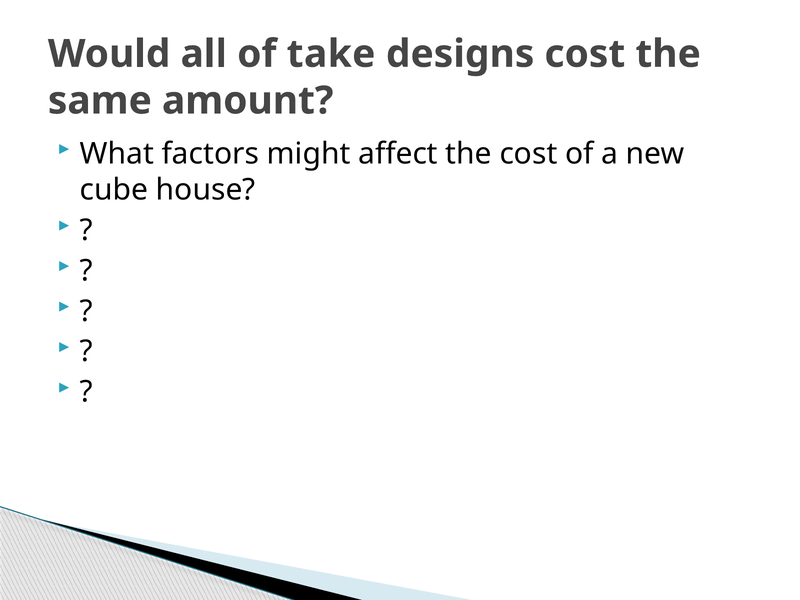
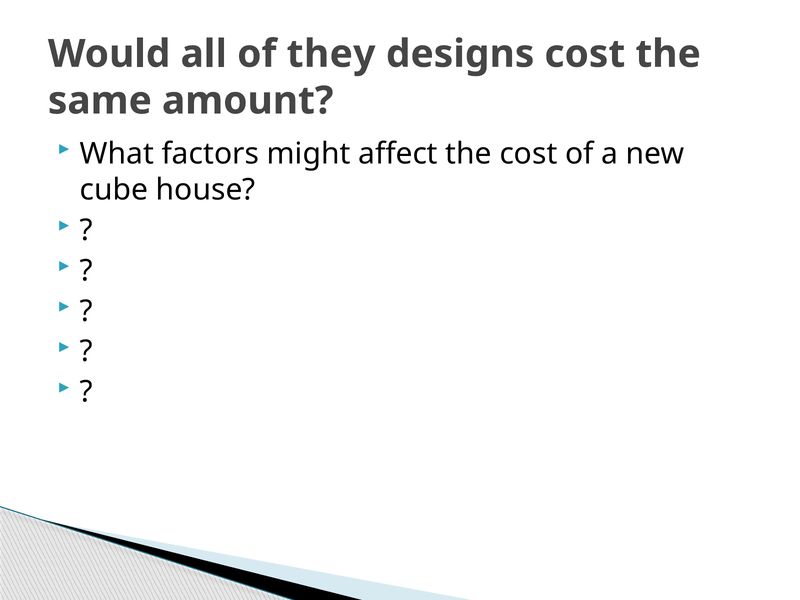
take: take -> they
